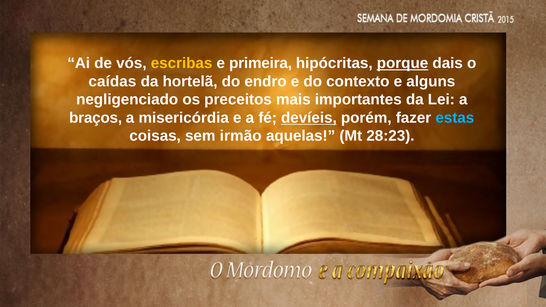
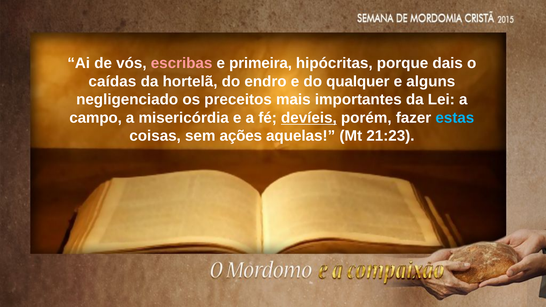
escribas colour: yellow -> pink
porque underline: present -> none
contexto: contexto -> qualquer
braços: braços -> campo
irmão: irmão -> ações
28:23: 28:23 -> 21:23
